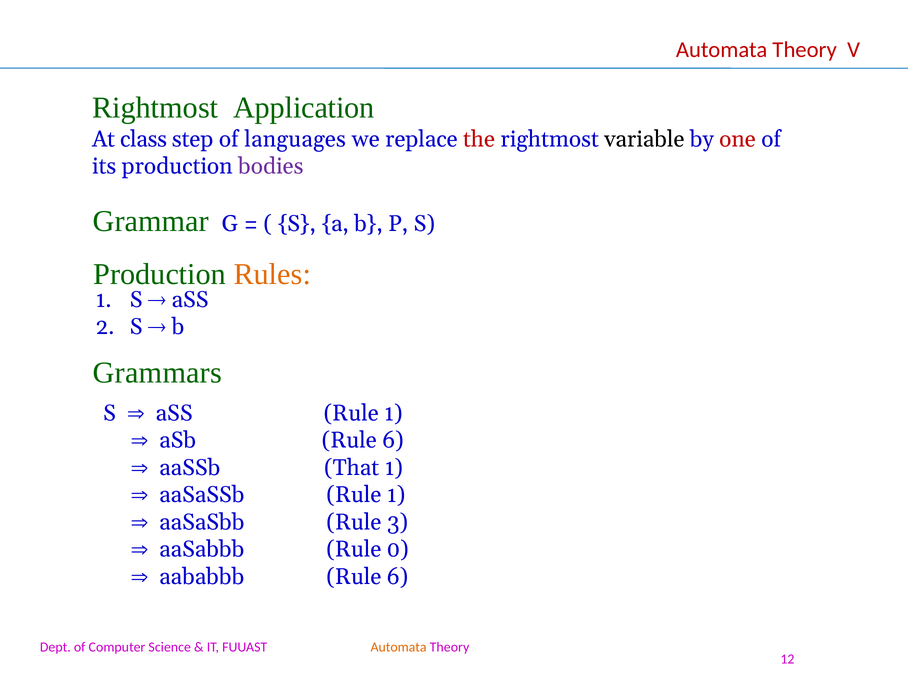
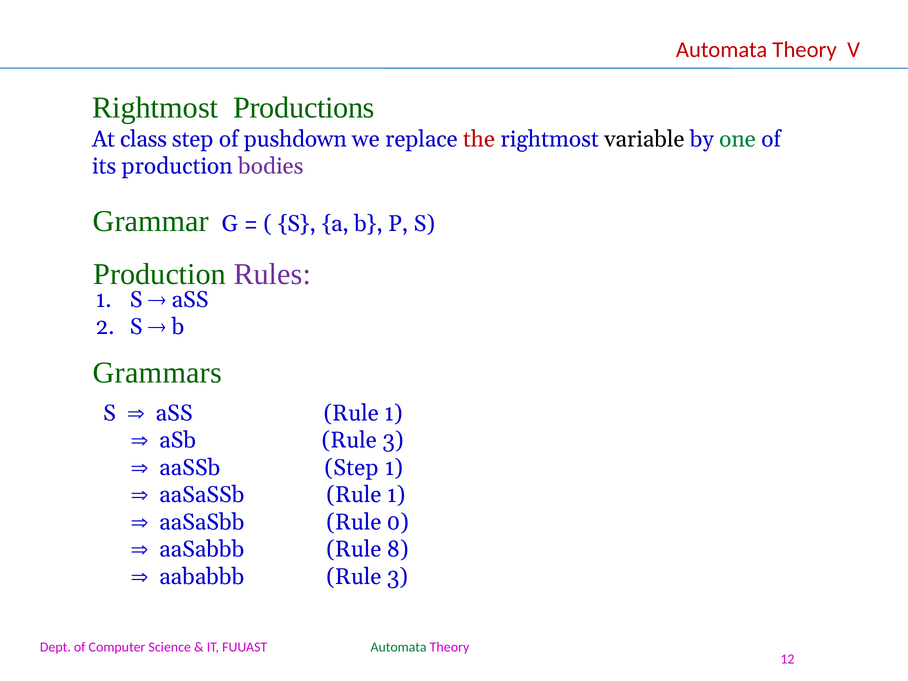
Application: Application -> Productions
languages: languages -> pushdown
one colour: red -> green
Rules colour: orange -> purple
aSb Rule 6: 6 -> 3
aaSSb That: That -> Step
3: 3 -> 0
0: 0 -> 8
aababbb Rule 6: 6 -> 3
Automata at (399, 647) colour: orange -> green
